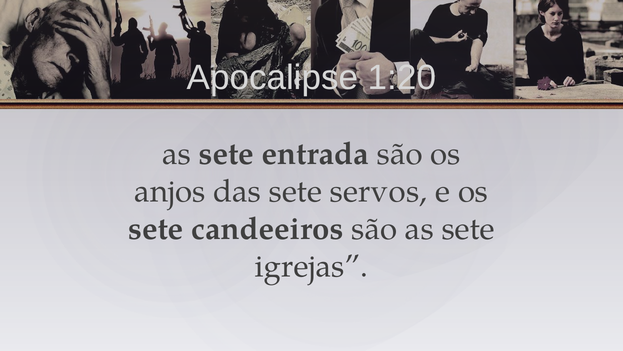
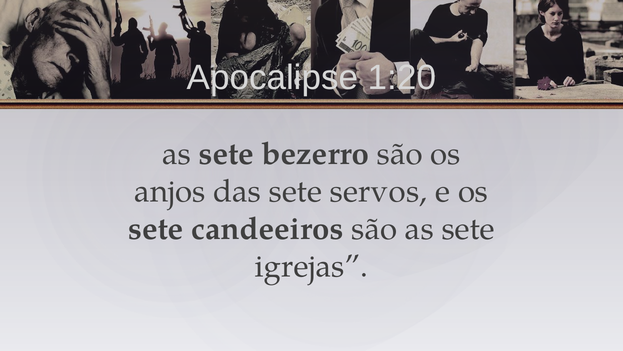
entrada: entrada -> bezerro
